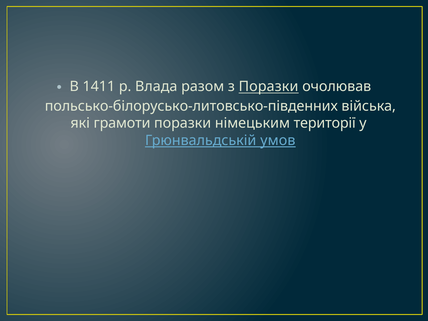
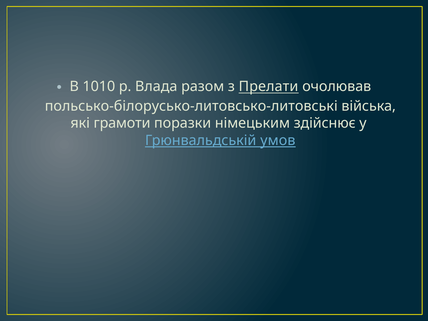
1411: 1411 -> 1010
з Поразки: Поразки -> Прелати
польсько-білорусько-литовсько-південних: польсько-білорусько-литовсько-південних -> польсько-білорусько-литовсько-литовські
території: території -> здійснює
